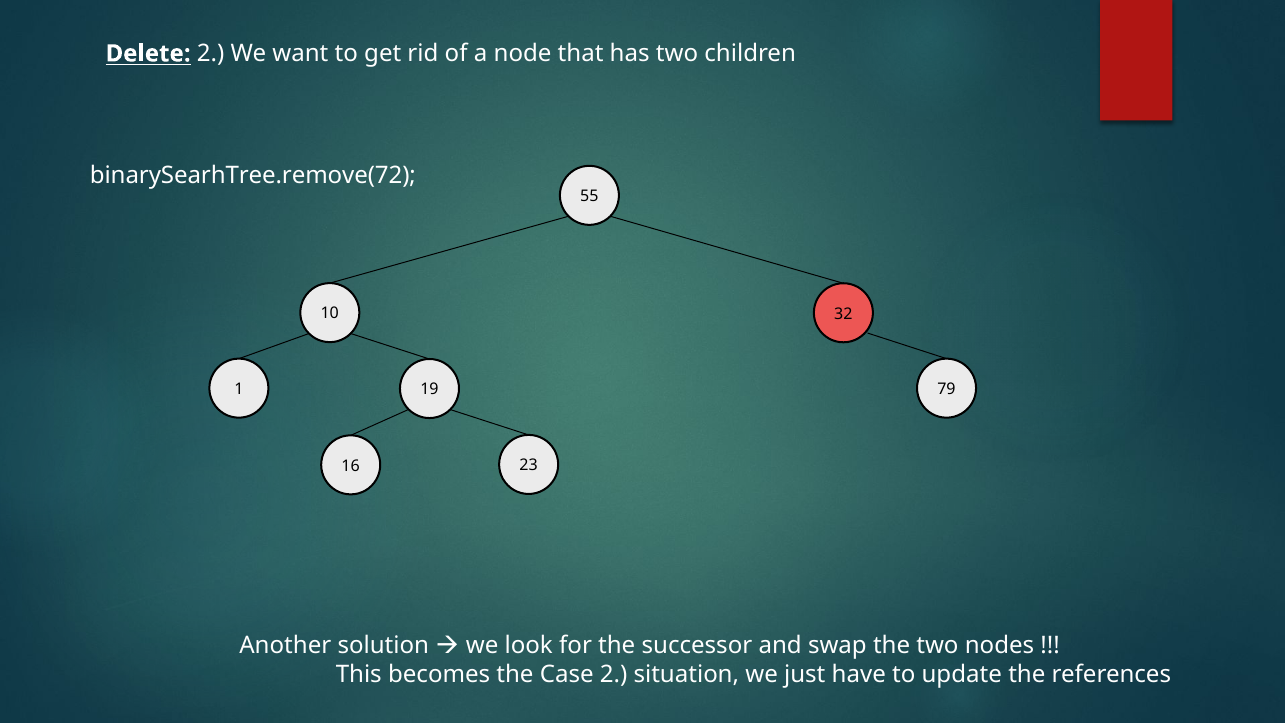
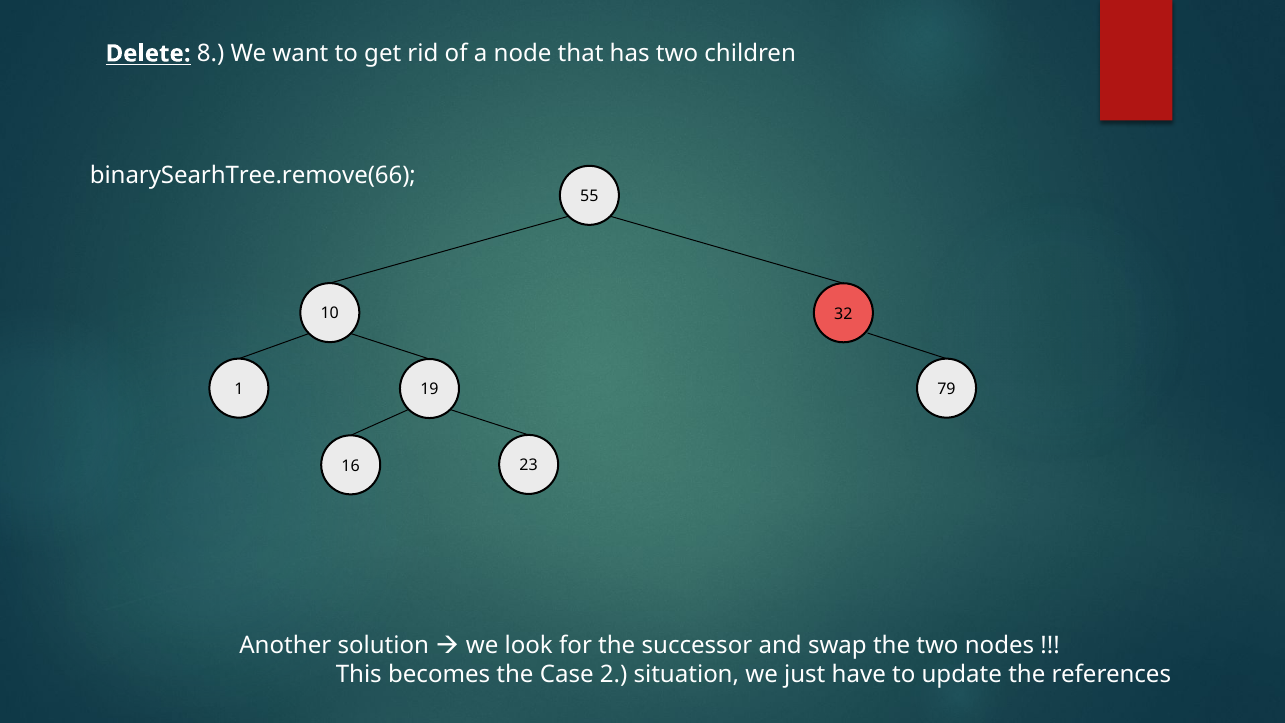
Delete 2: 2 -> 8
binarySearhTree.remove(72: binarySearhTree.remove(72 -> binarySearhTree.remove(66
